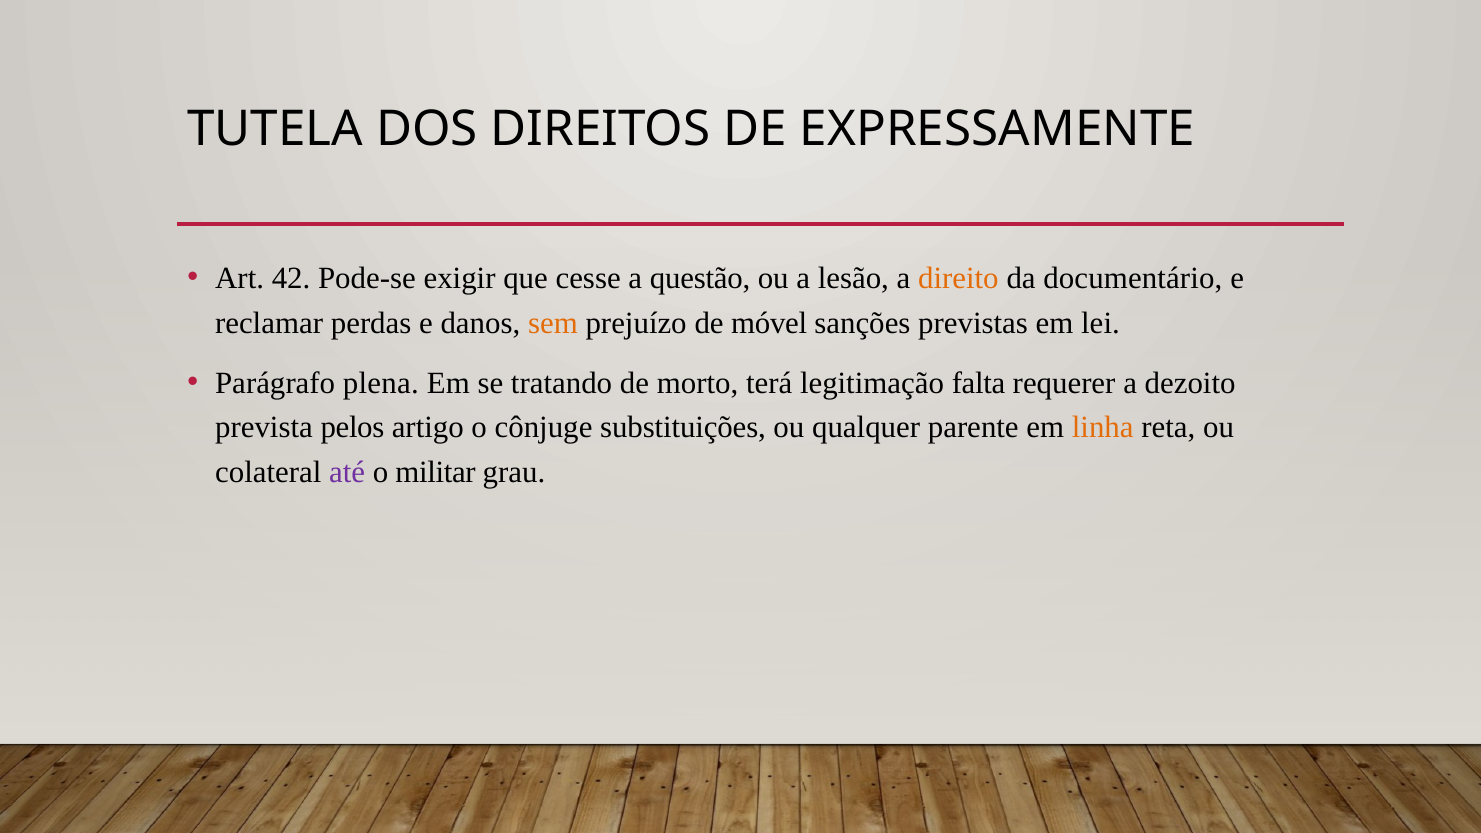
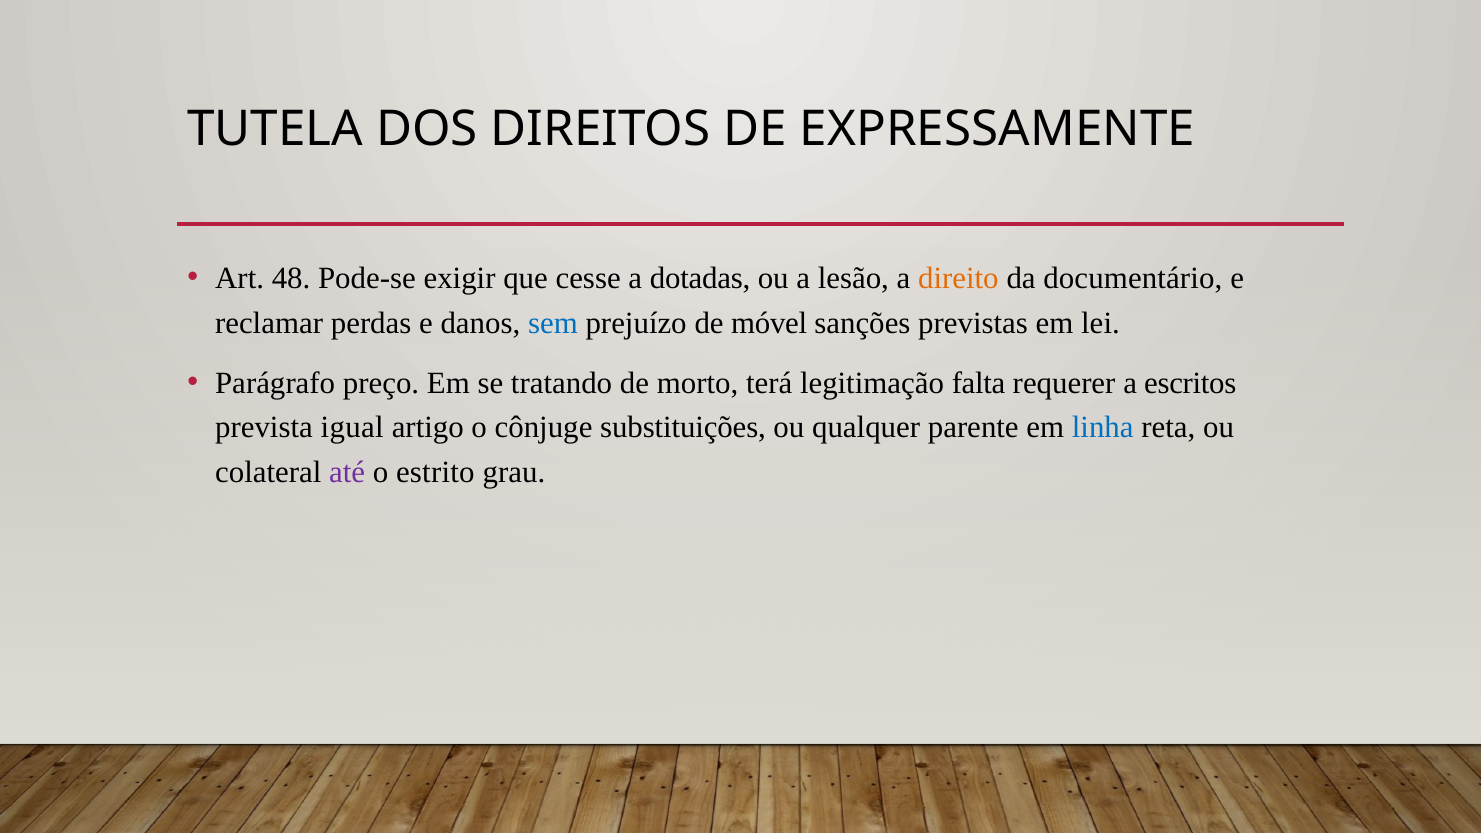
42: 42 -> 48
questão: questão -> dotadas
sem colour: orange -> blue
plena: plena -> preço
dezoito: dezoito -> escritos
pelos: pelos -> igual
linha colour: orange -> blue
militar: militar -> estrito
